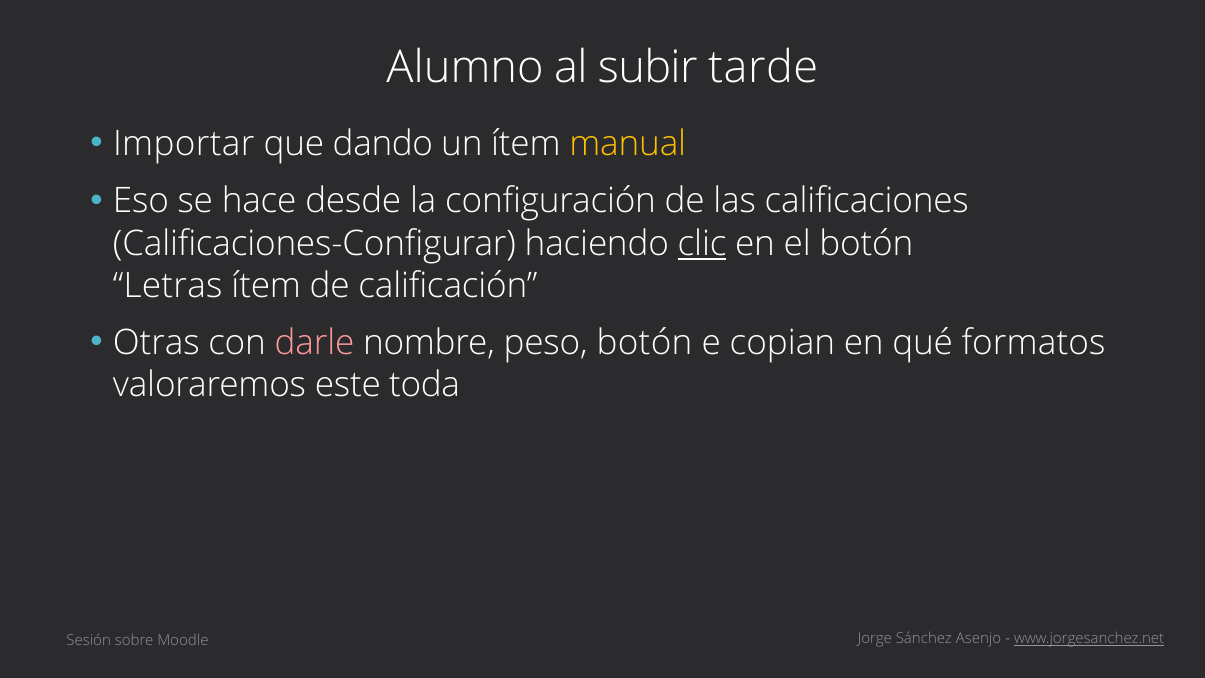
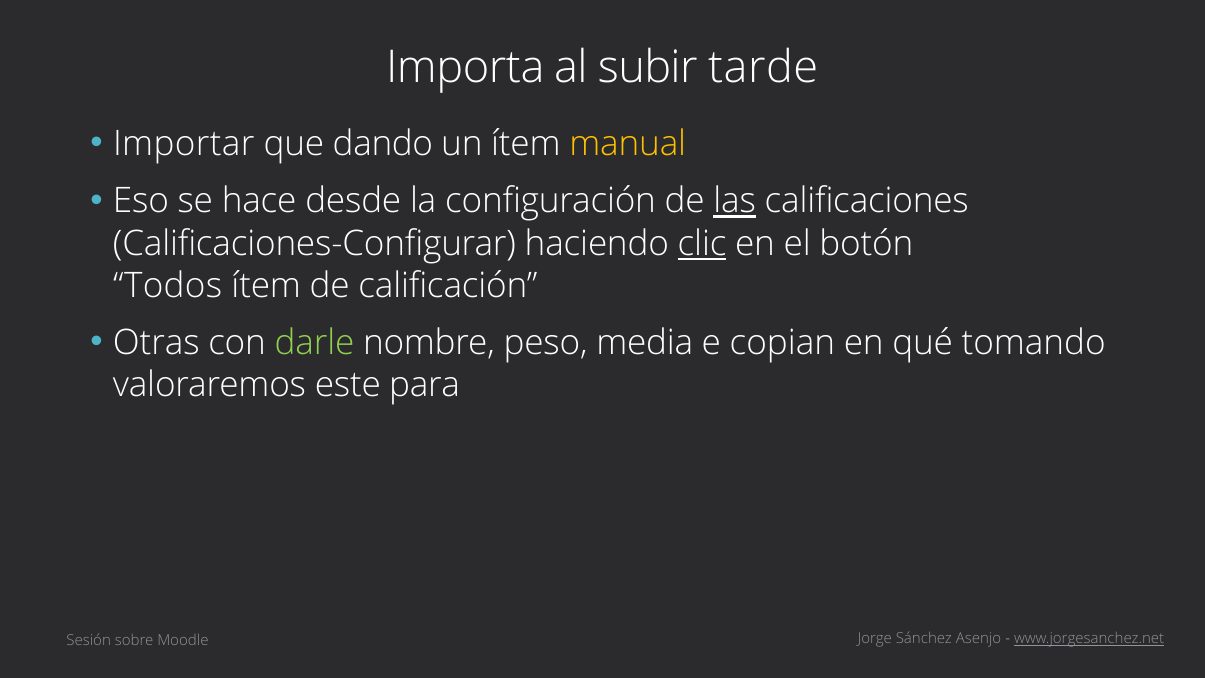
Alumno: Alumno -> Importa
las underline: none -> present
Letras: Letras -> Todos
darle colour: pink -> light green
peso botón: botón -> media
formatos: formatos -> tomando
toda: toda -> para
